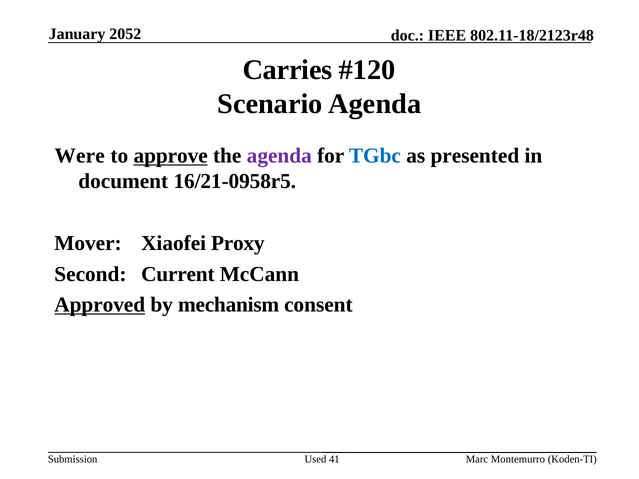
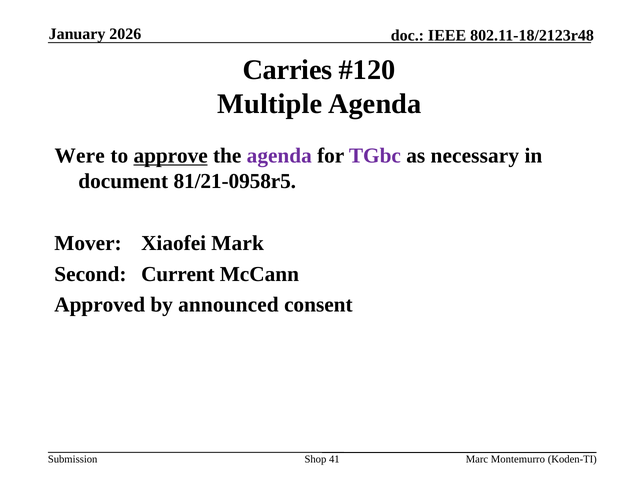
2052: 2052 -> 2026
Scenario: Scenario -> Multiple
TGbc colour: blue -> purple
presented: presented -> necessary
16/21-0958r5: 16/21-0958r5 -> 81/21-0958r5
Proxy: Proxy -> Mark
Approved underline: present -> none
mechanism: mechanism -> announced
Used: Used -> Shop
